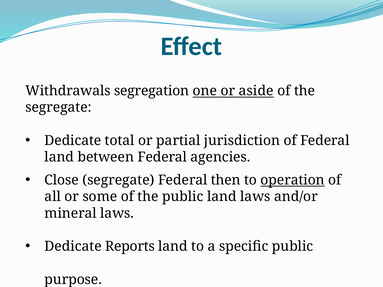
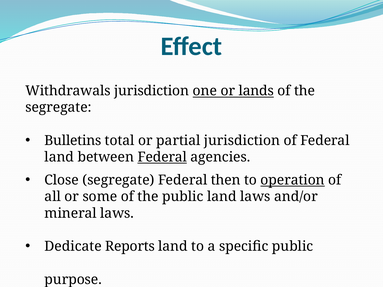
Withdrawals segregation: segregation -> jurisdiction
aside: aside -> lands
Dedicate at (73, 141): Dedicate -> Bulletins
Federal at (162, 157) underline: none -> present
